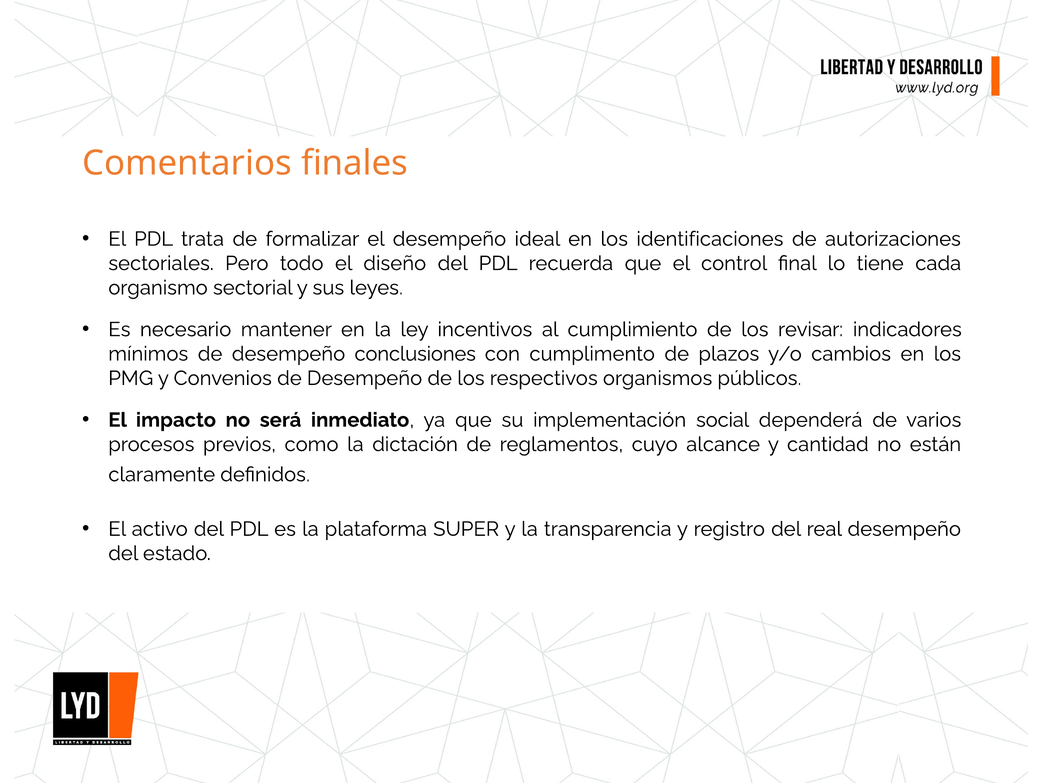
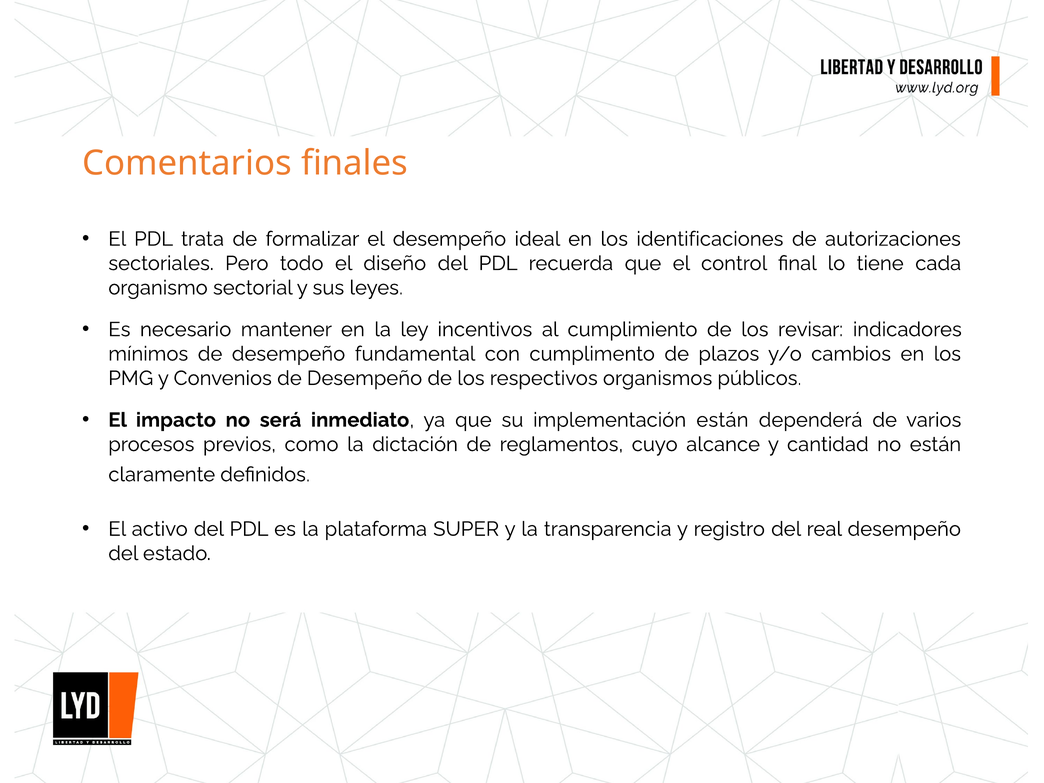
conclusiones: conclusiones -> fundamental
implementación social: social -> están
